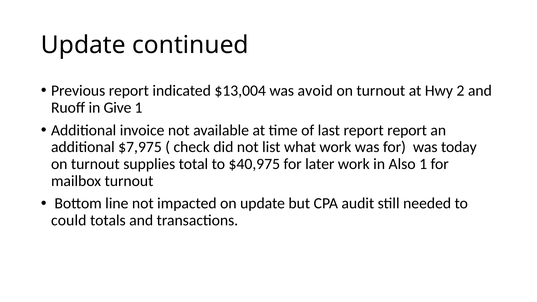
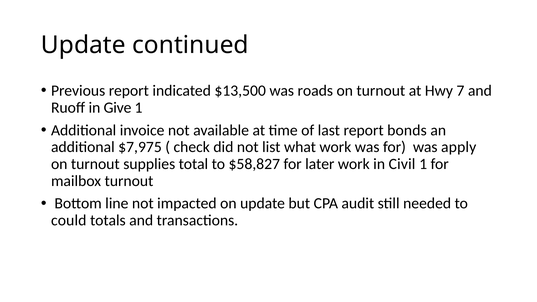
$13,004: $13,004 -> $13,500
avoid: avoid -> roads
2: 2 -> 7
report report: report -> bonds
today: today -> apply
$40,975: $40,975 -> $58,827
Also: Also -> Civil
